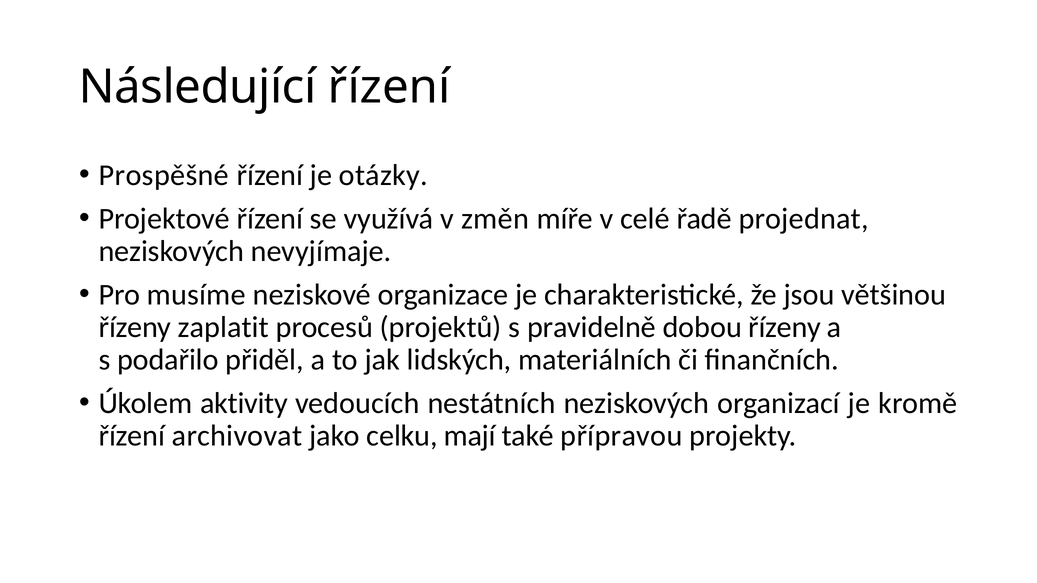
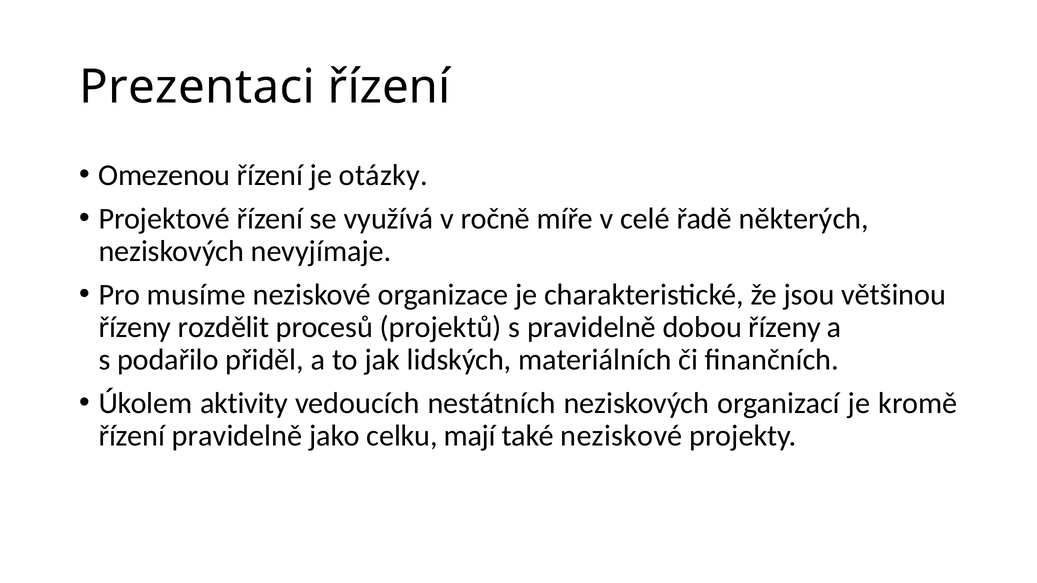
Následující: Následující -> Prezentaci
Prospěšné: Prospěšné -> Omezenou
změn: změn -> ročně
projednat: projednat -> některých
zaplatit: zaplatit -> rozdělit
řízení archivovat: archivovat -> pravidelně
také přípravou: přípravou -> neziskové
